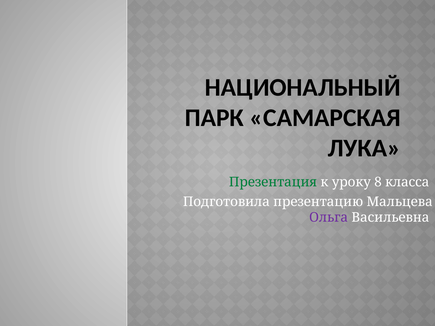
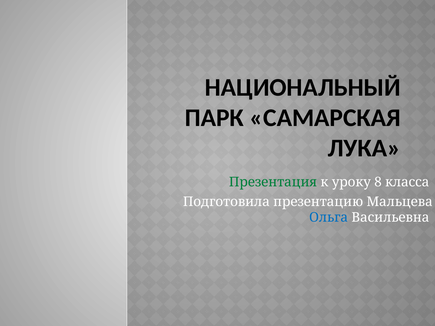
Ольга colour: purple -> blue
